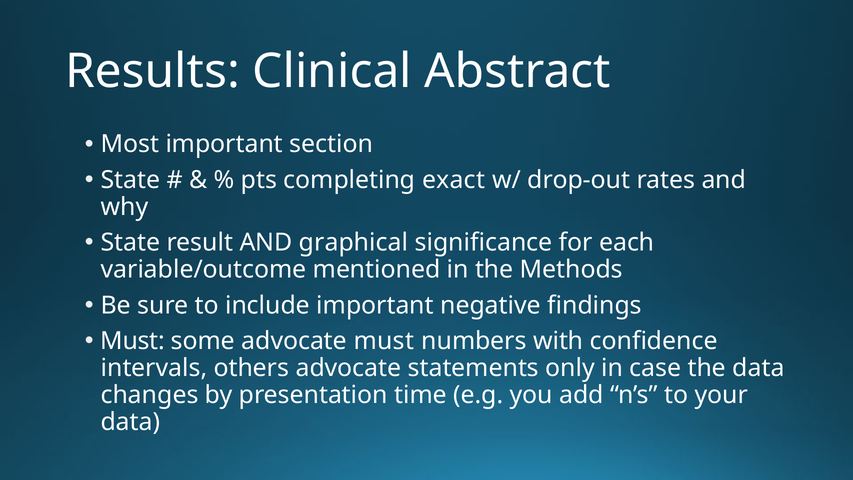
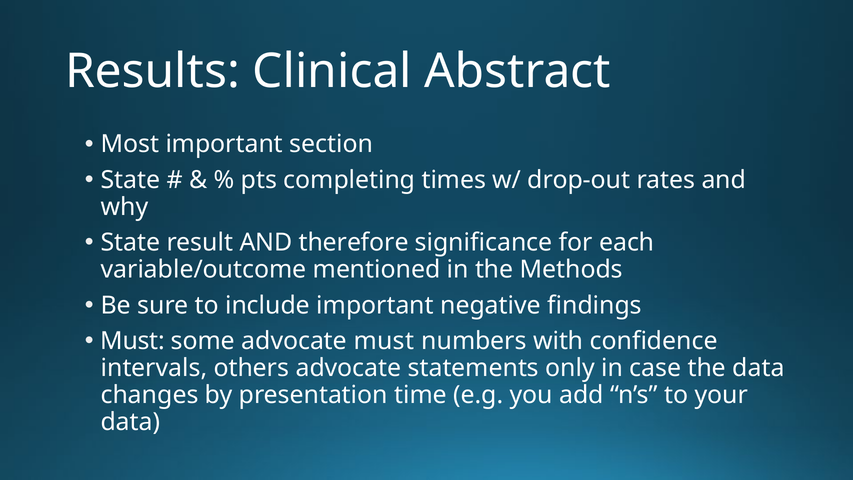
exact: exact -> times
graphical: graphical -> therefore
